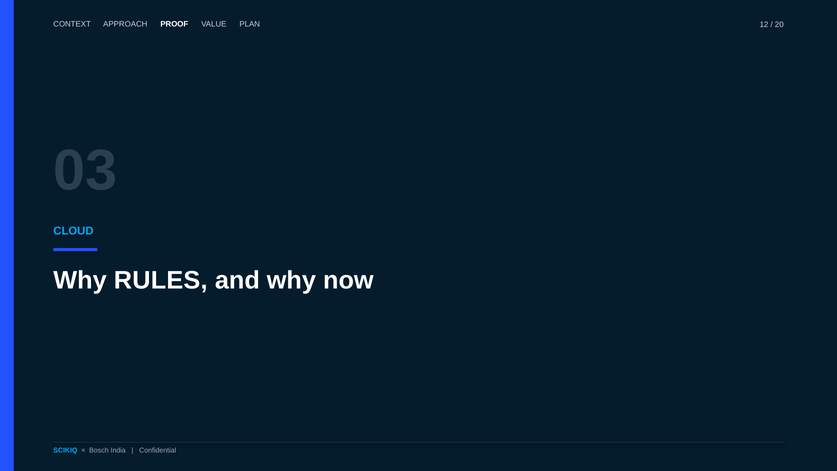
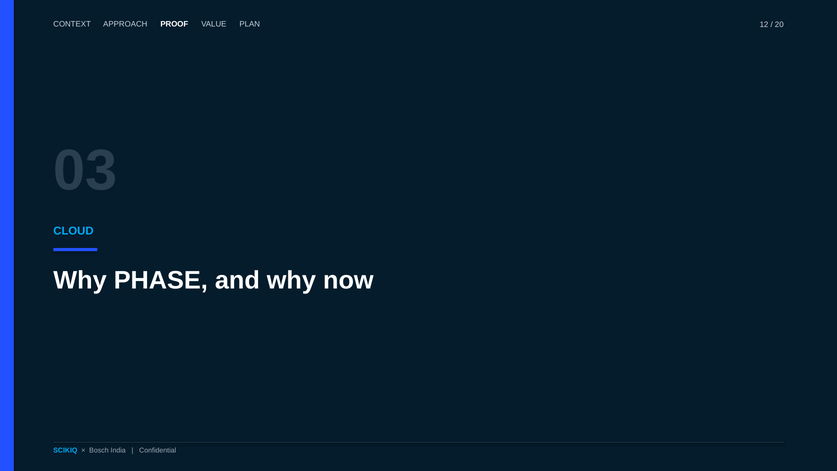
RULES: RULES -> PHASE
